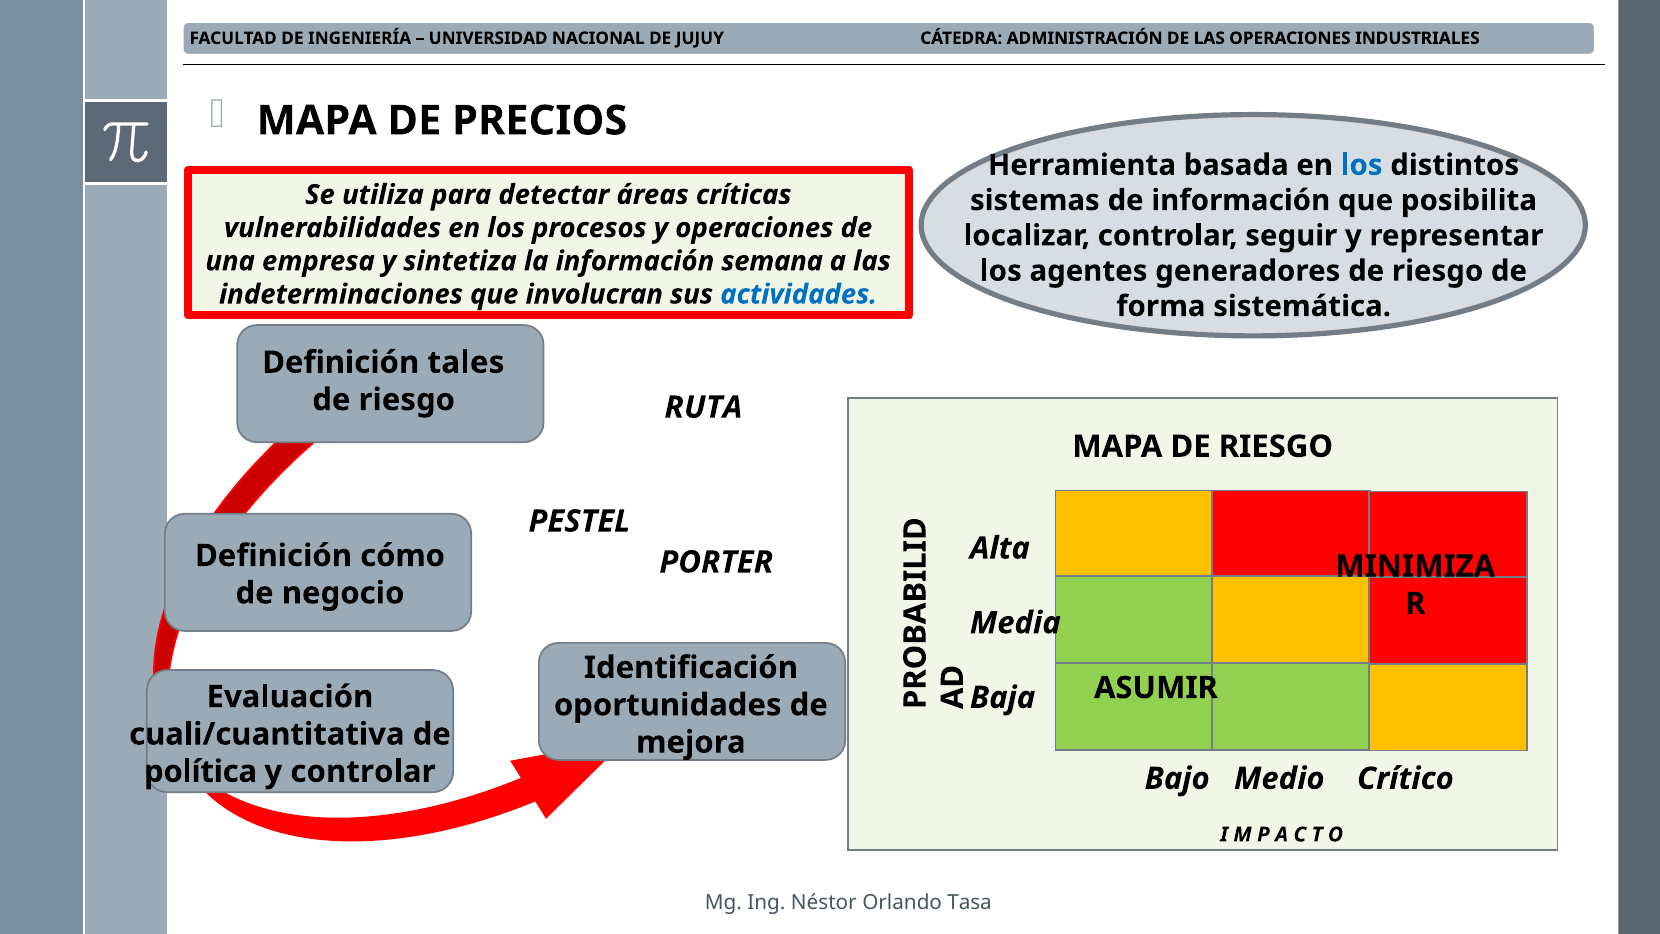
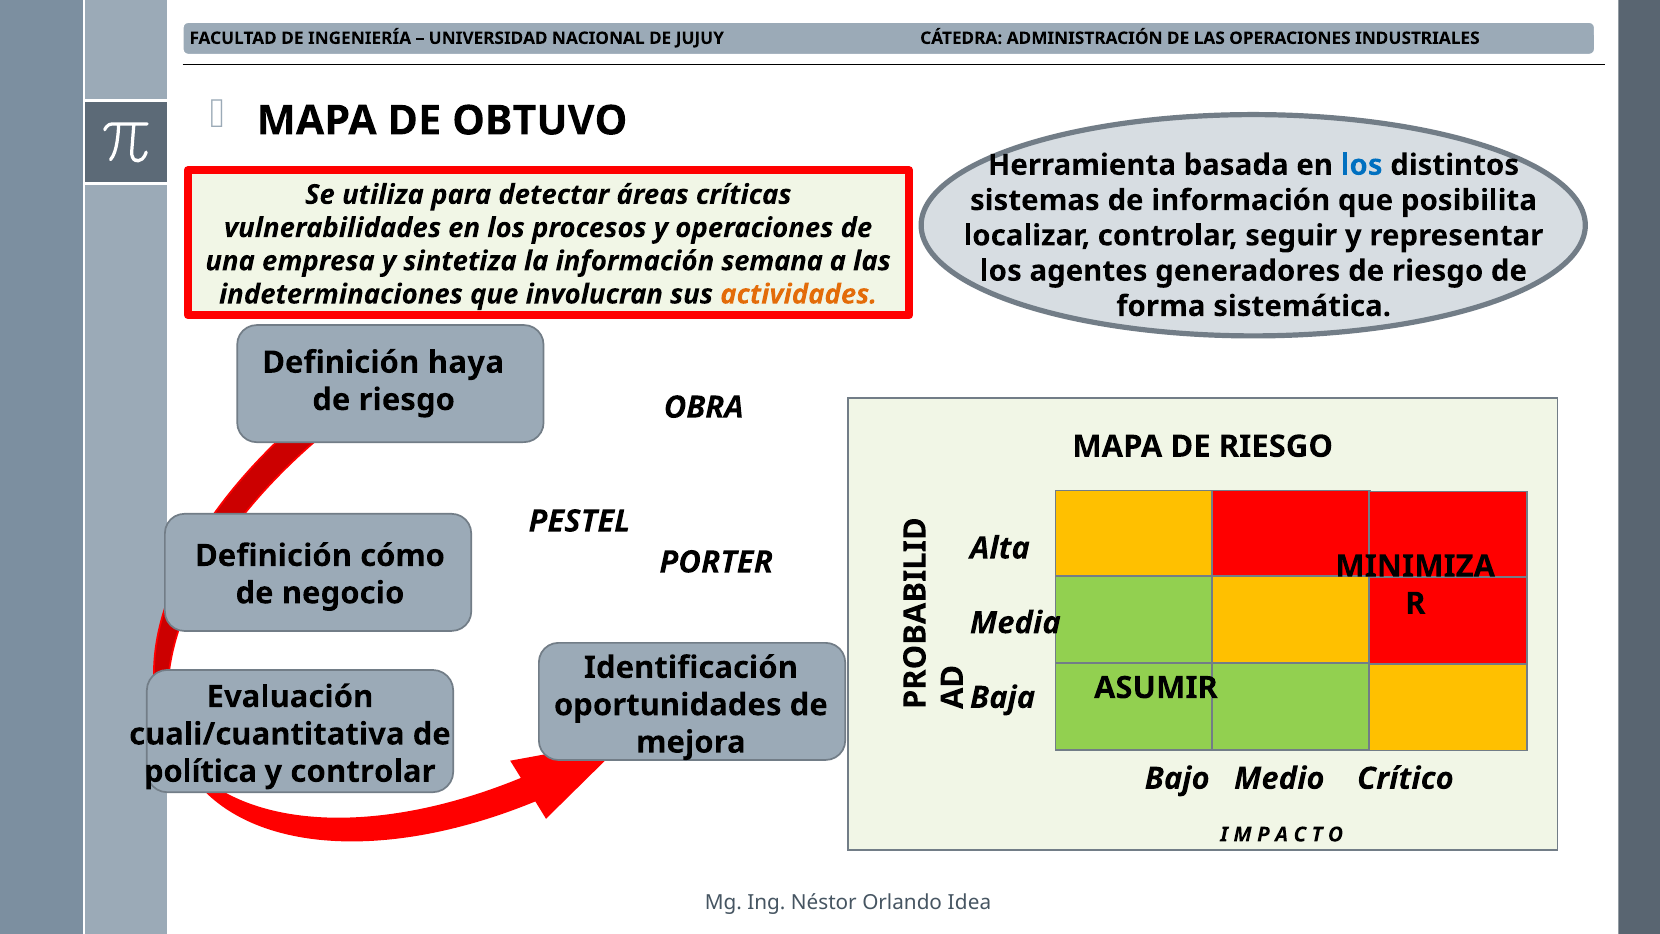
PRECIOS: PRECIOS -> OBTUVO
actividades colour: blue -> orange
tales: tales -> haya
RUTA: RUTA -> OBRA
Tasa: Tasa -> Idea
